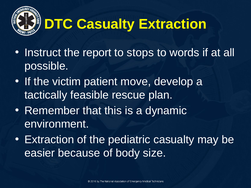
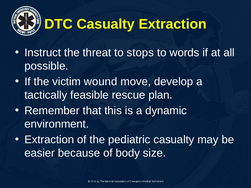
report: report -> threat
patient: patient -> wound
